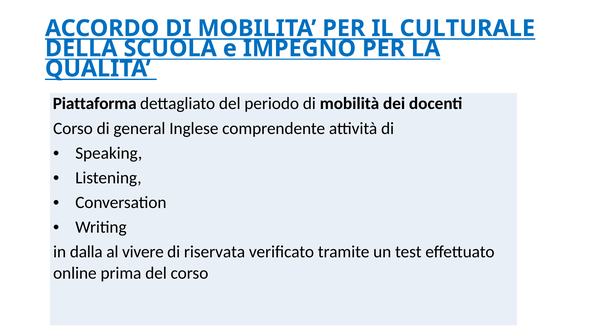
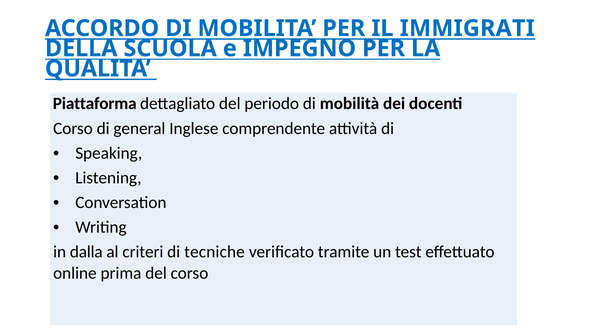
CULTURALE: CULTURALE -> IMMIGRATI
vivere: vivere -> criteri
riservata: riservata -> tecniche
